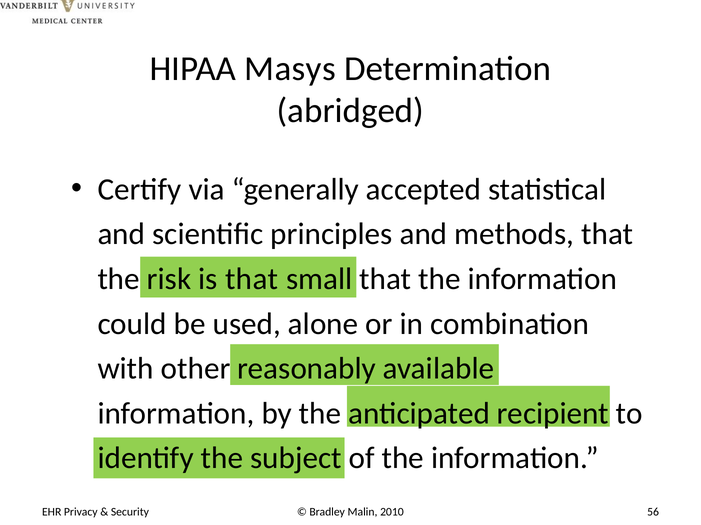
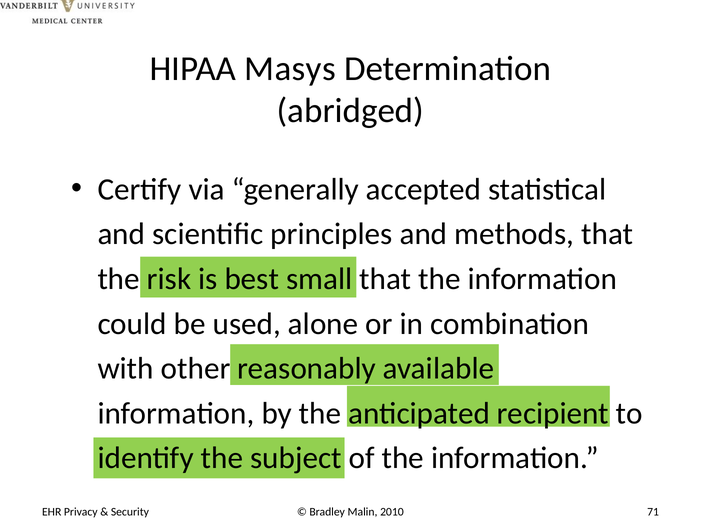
is that: that -> best
56: 56 -> 71
